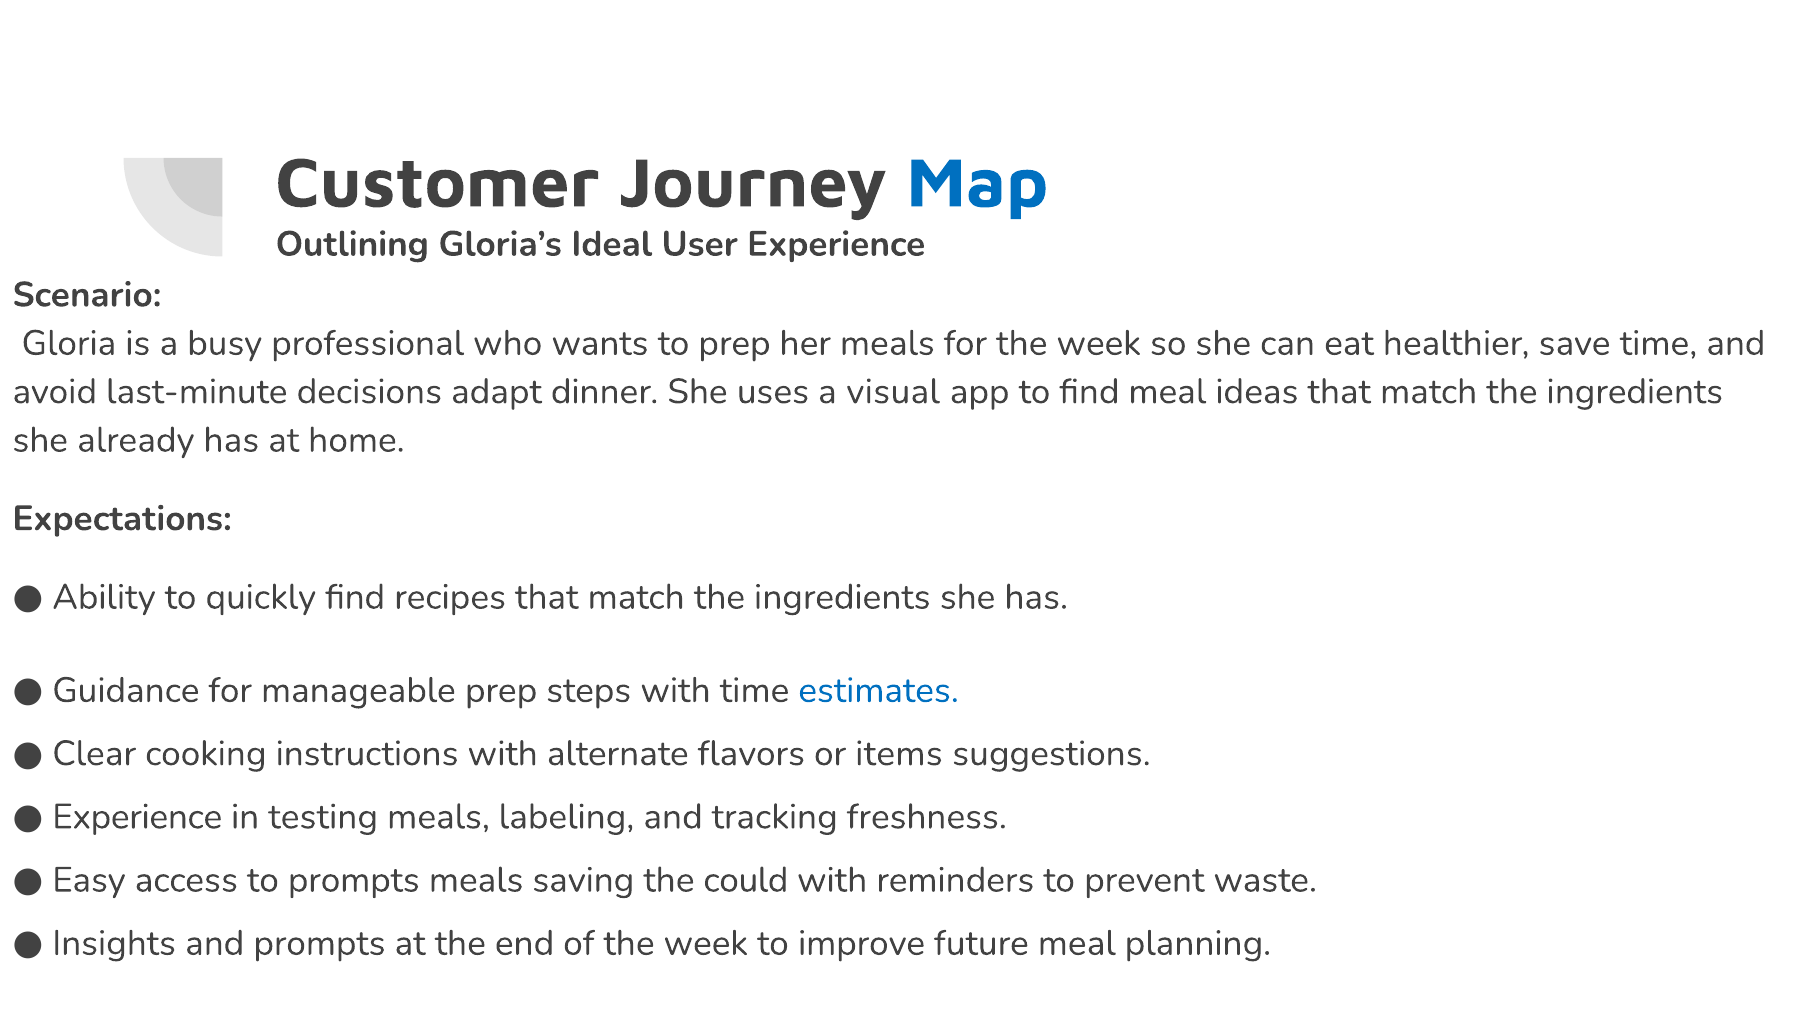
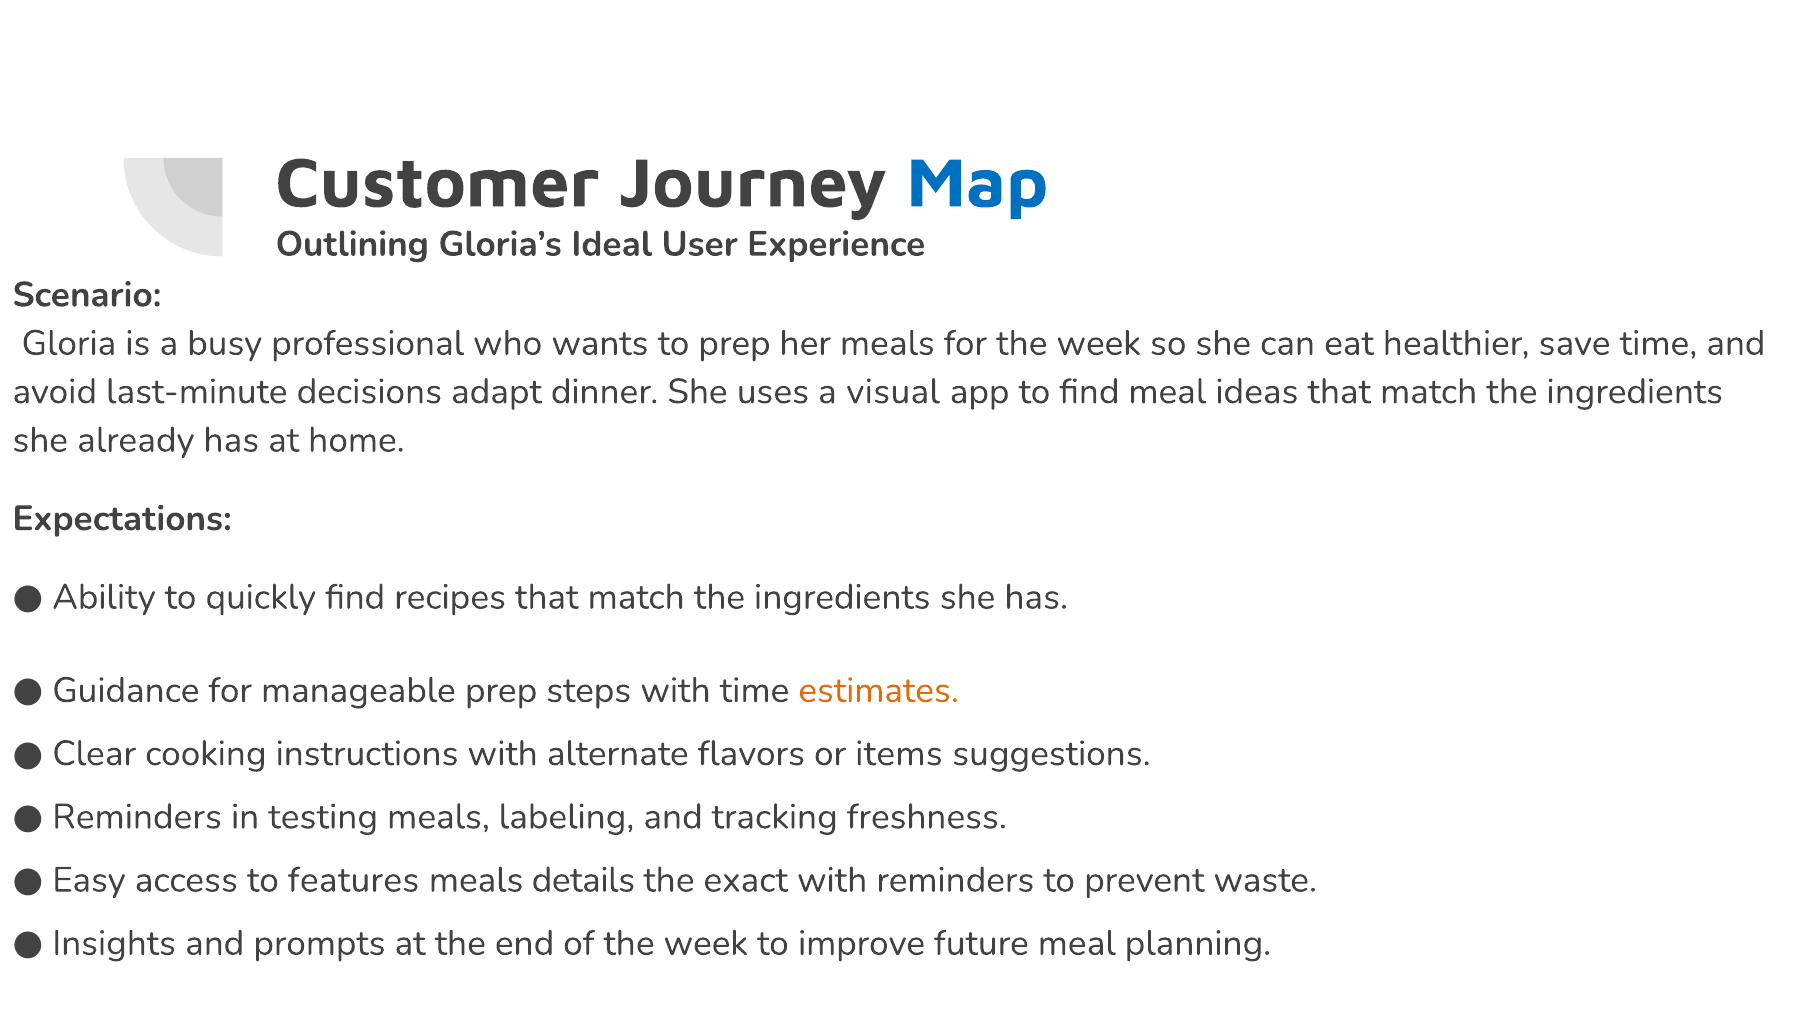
estimates colour: blue -> orange
Experience at (137, 817): Experience -> Reminders
to prompts: prompts -> features
saving: saving -> details
could: could -> exact
